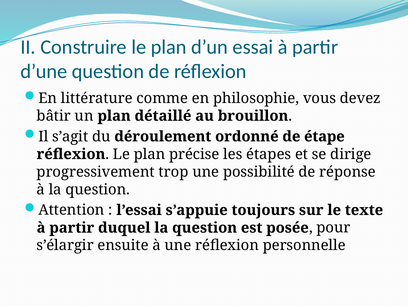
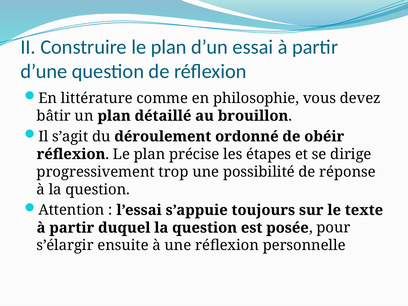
étape: étape -> obéir
